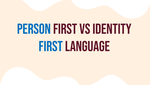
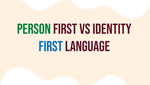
Person colour: blue -> green
